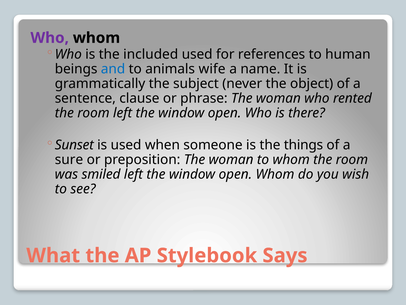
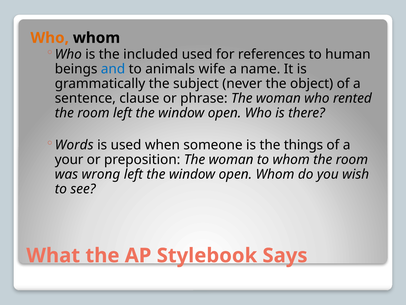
Who at (50, 38) colour: purple -> orange
Sunset: Sunset -> Words
sure: sure -> your
smiled: smiled -> wrong
